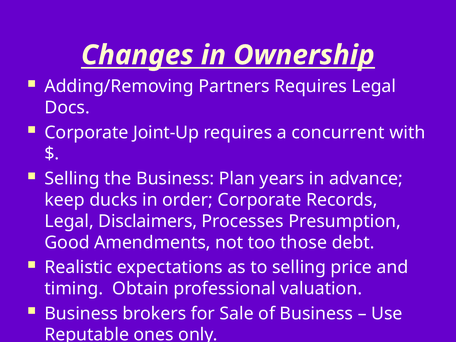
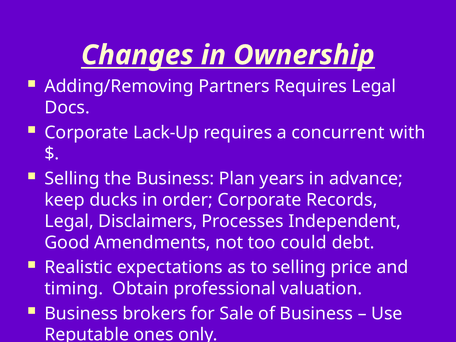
Joint-Up: Joint-Up -> Lack-Up
Presumption: Presumption -> Independent
those: those -> could
